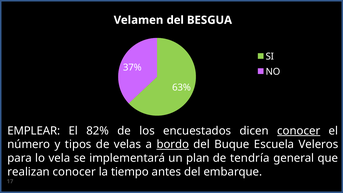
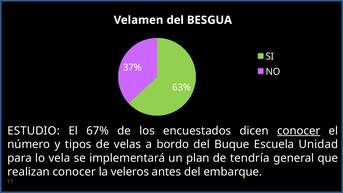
EMPLEAR: EMPLEAR -> ESTUDIO
82%: 82% -> 67%
bordo underline: present -> none
Veleros: Veleros -> Unidad
tiempo: tiempo -> veleros
